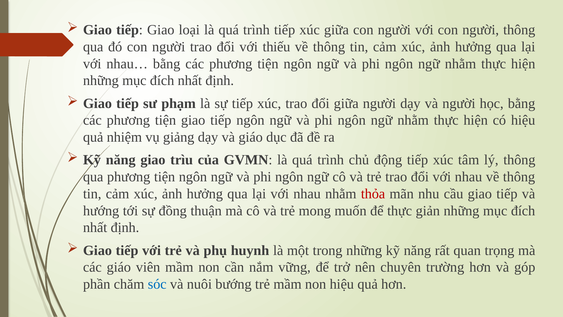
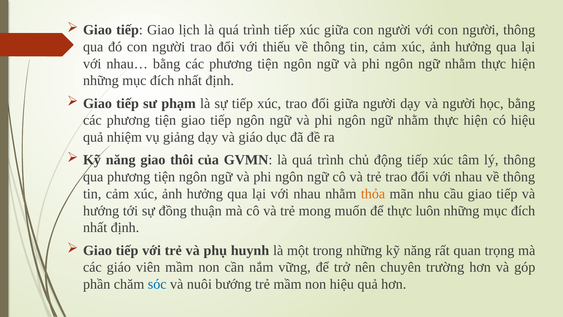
loại: loại -> lịch
trìu: trìu -> thôi
thỏa colour: red -> orange
giản: giản -> luôn
